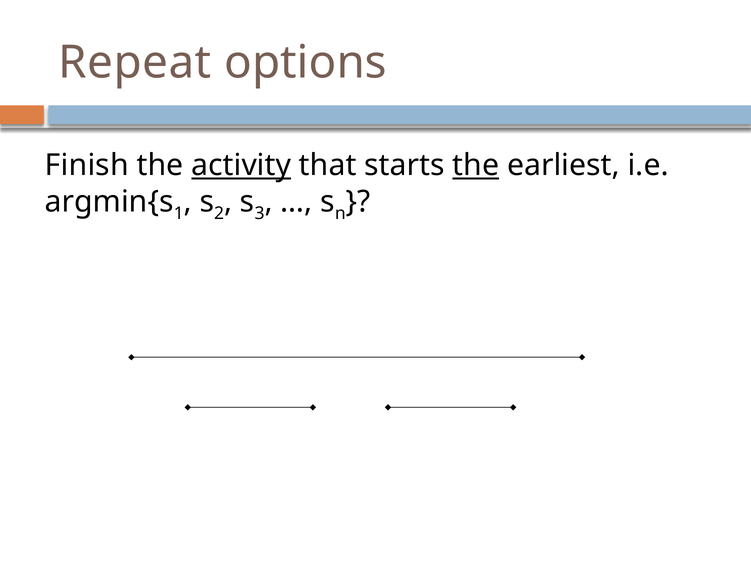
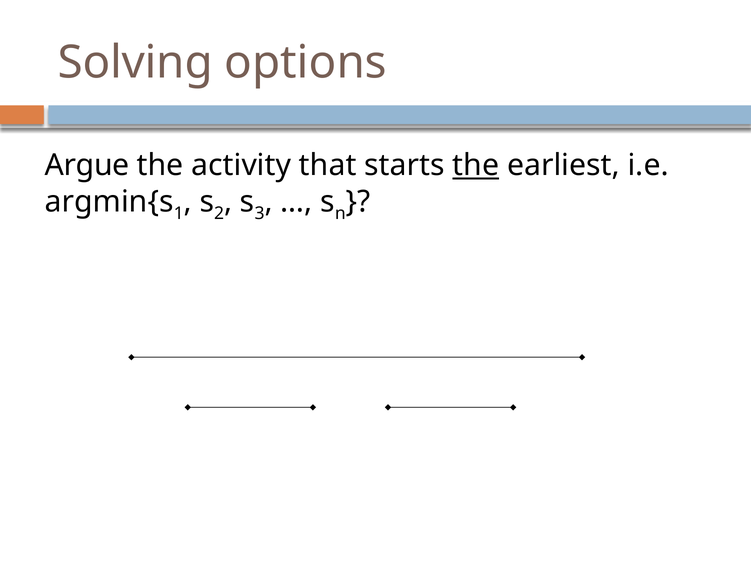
Repeat: Repeat -> Solving
Finish: Finish -> Argue
activity underline: present -> none
